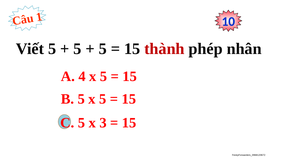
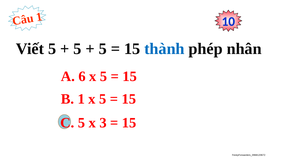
thành colour: red -> blue
4: 4 -> 6
B 5: 5 -> 1
